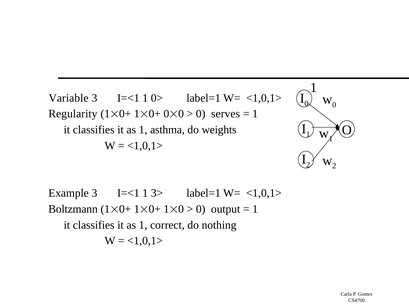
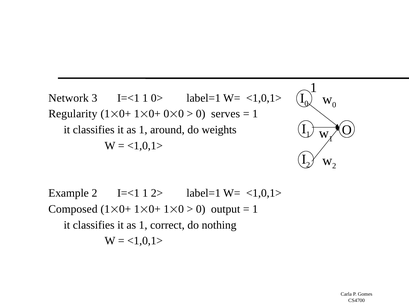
Variable: Variable -> Network
asthma: asthma -> around
Example 3: 3 -> 2
3>: 3> -> 2>
Boltzmann: Boltzmann -> Composed
